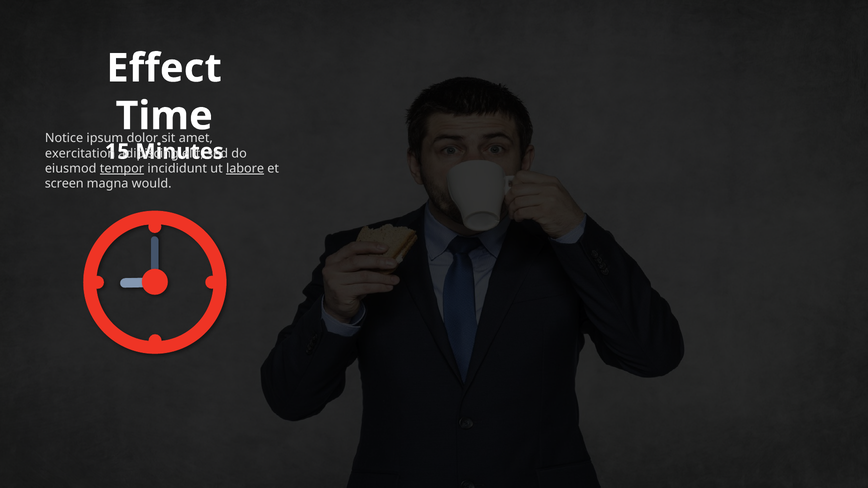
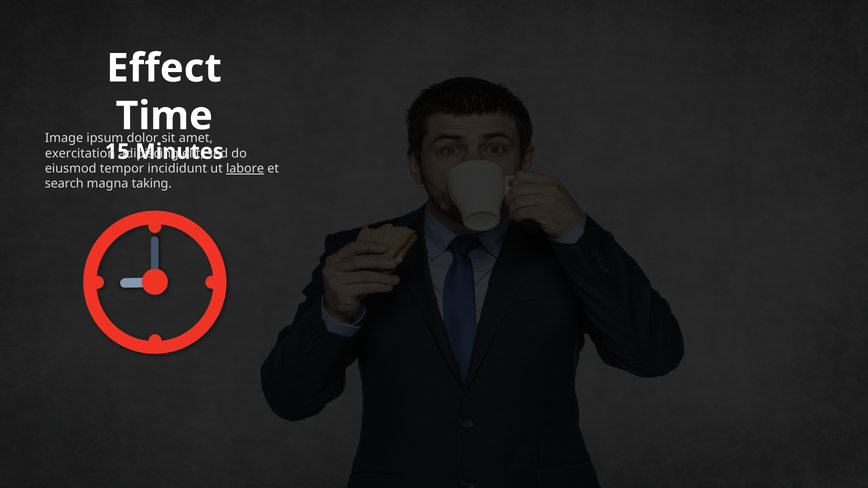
Notice: Notice -> Image
tempor underline: present -> none
screen: screen -> search
would: would -> taking
